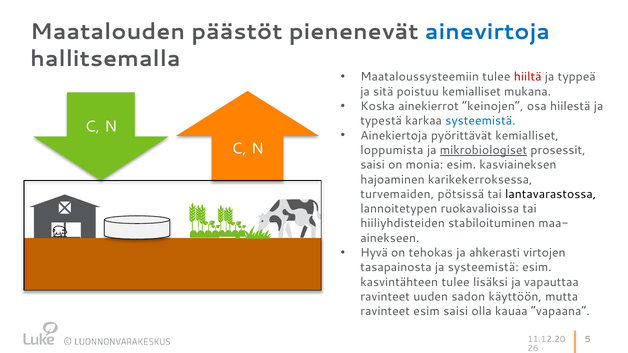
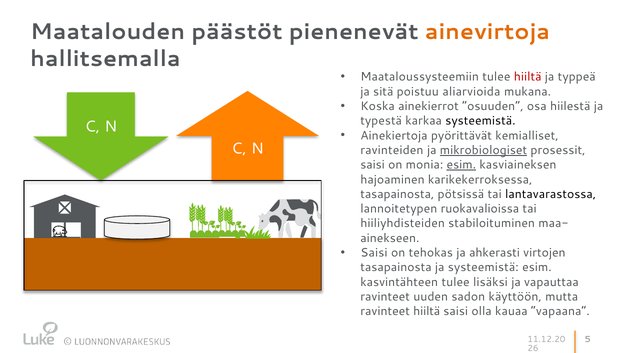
ainevirtoja colour: blue -> orange
poistuu kemialliset: kemialliset -> aliarvioida
”keinojen: ”keinojen -> ”osuuden
systeemistä at (480, 121) colour: blue -> black
loppumista: loppumista -> ravinteiden
esim at (461, 165) underline: none -> present
turvemaiden at (397, 194): turvemaiden -> tasapainosta
Hyvä at (374, 253): Hyvä -> Saisi
ravinteet esim: esim -> hiiltä
